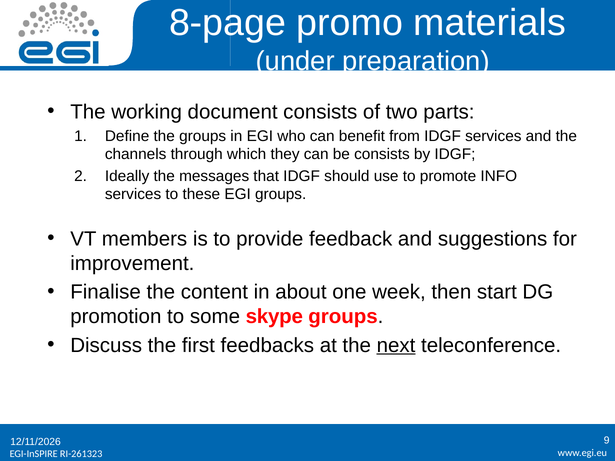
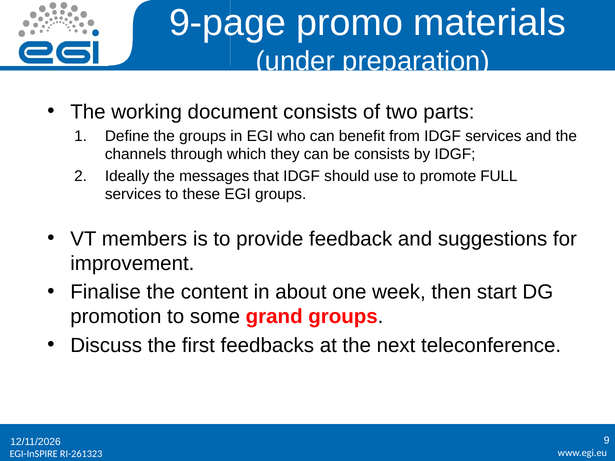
8-page: 8-page -> 9-page
INFO: INFO -> FULL
skype: skype -> grand
next underline: present -> none
